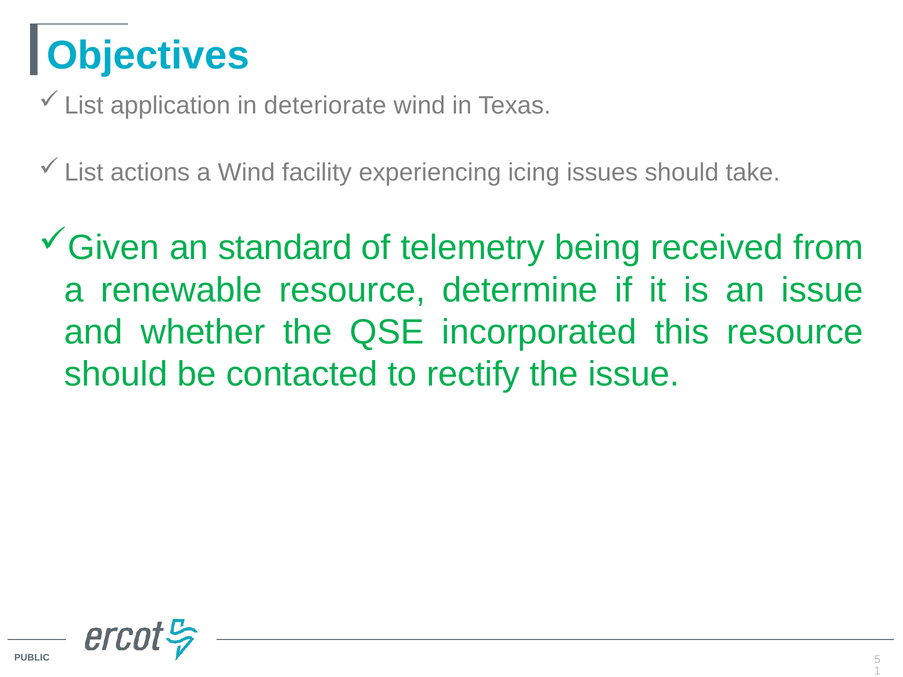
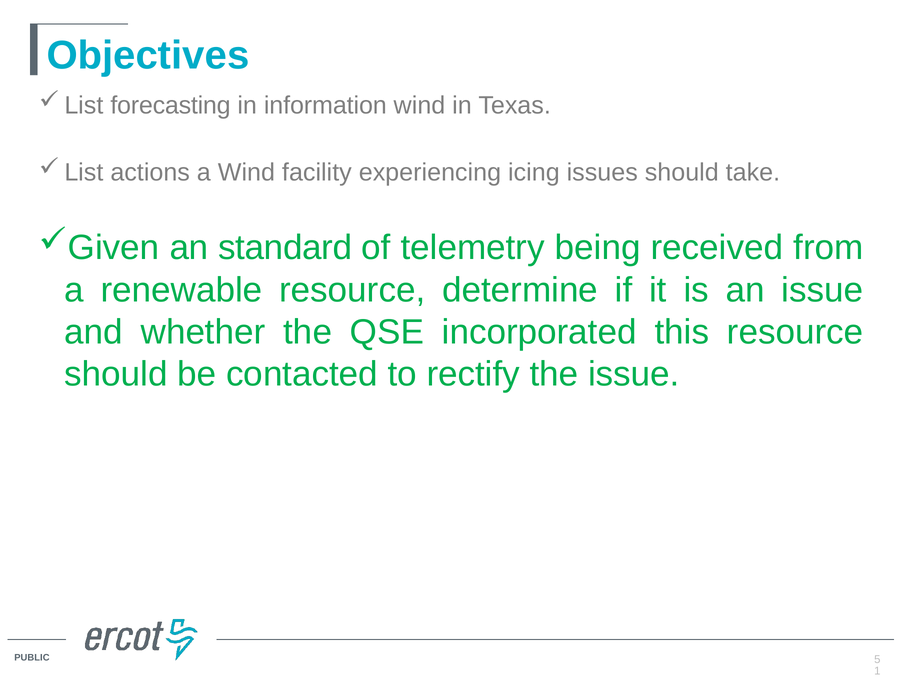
application: application -> forecasting
deteriorate: deteriorate -> information
